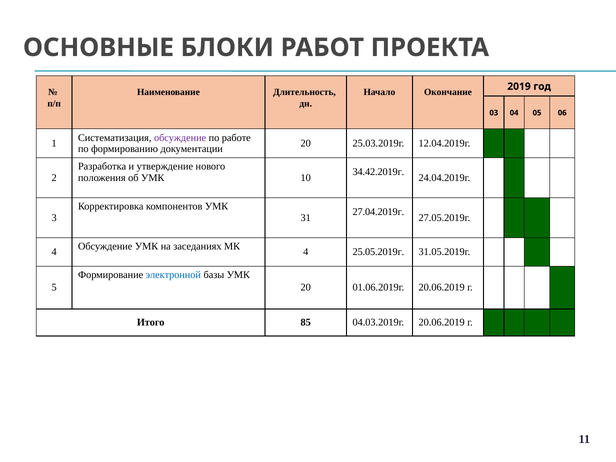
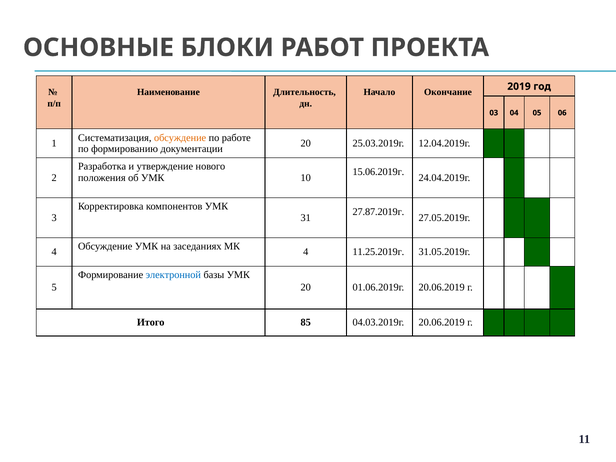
обсуждение at (180, 138) colour: purple -> orange
34.42.2019г: 34.42.2019г -> 15.06.2019г
27.04.2019г: 27.04.2019г -> 27.87.2019г
25.05.2019г: 25.05.2019г -> 11.25.2019г
